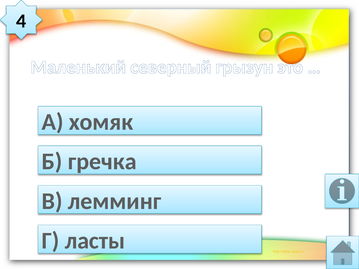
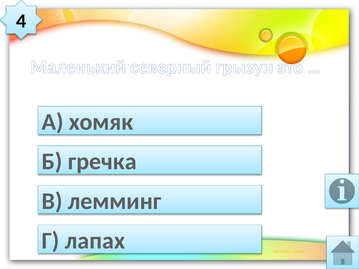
ласты: ласты -> лапах
